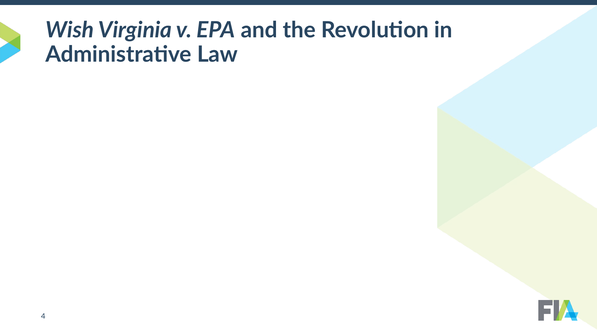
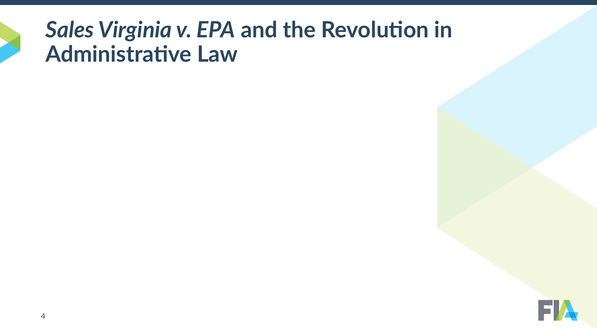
Wish: Wish -> Sales
